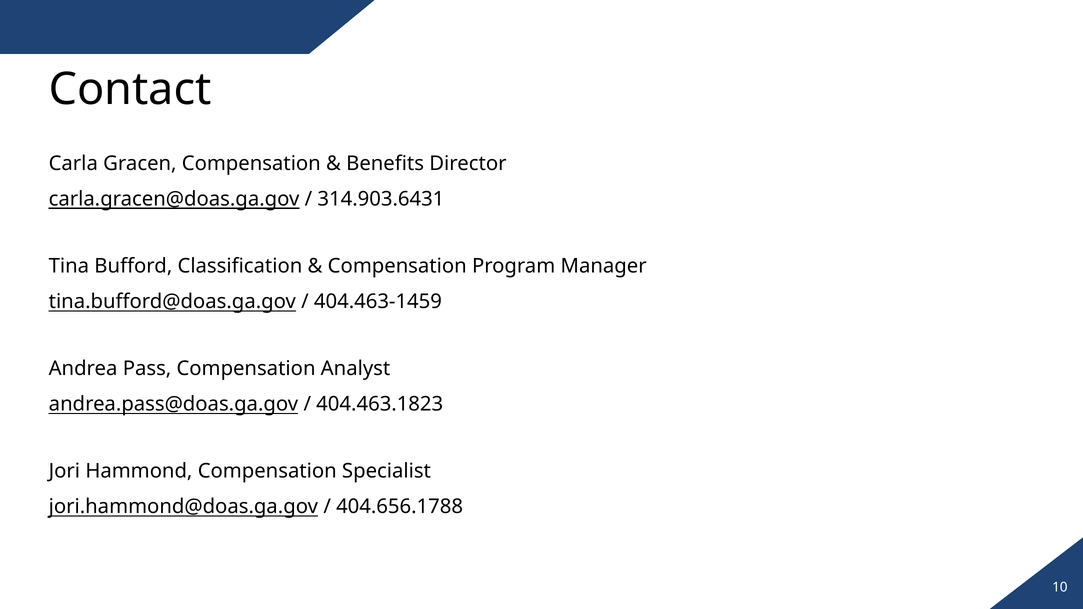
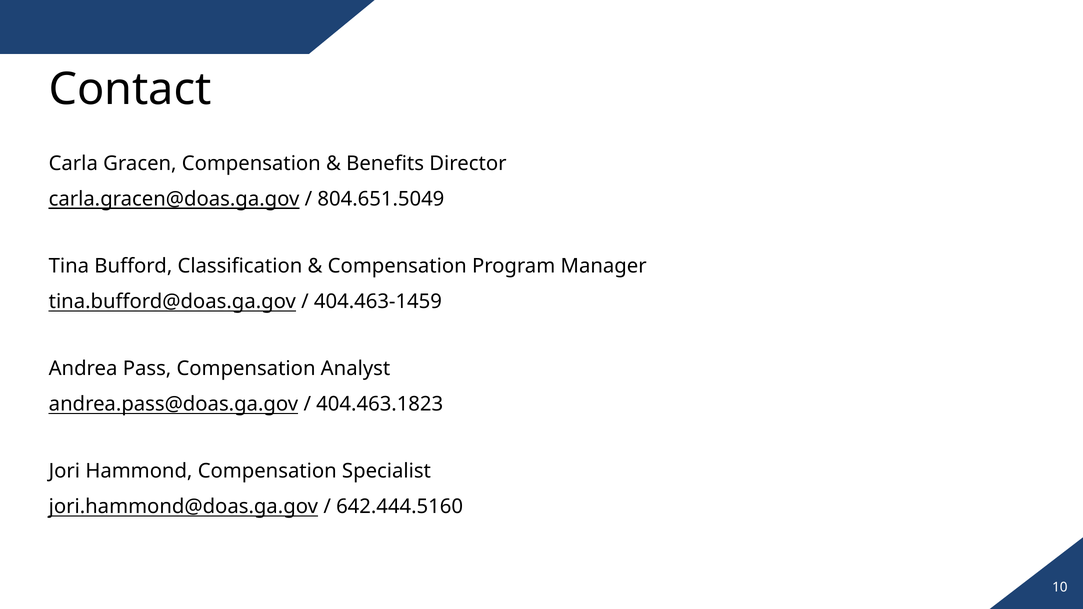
314.903.6431: 314.903.6431 -> 804.651.5049
404.656.1788: 404.656.1788 -> 642.444.5160
